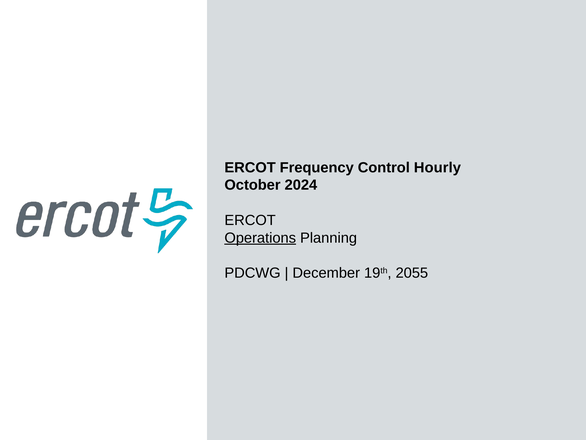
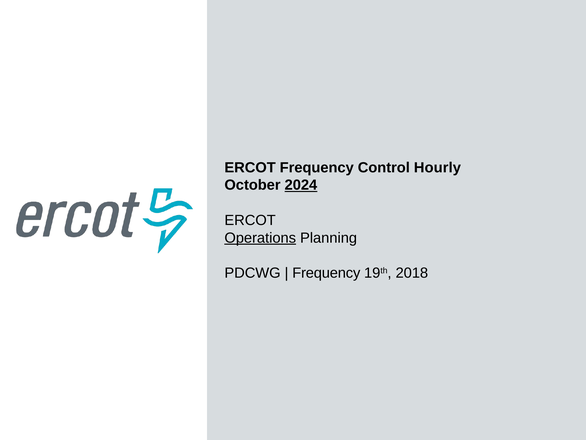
2024 underline: none -> present
December at (326, 273): December -> Frequency
2055: 2055 -> 2018
